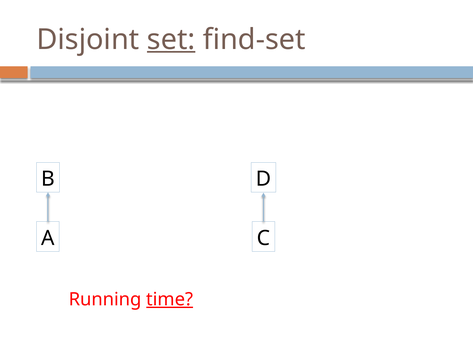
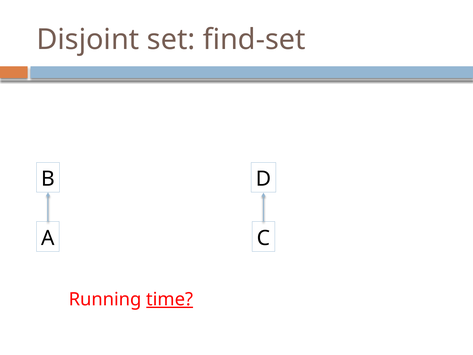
set underline: present -> none
